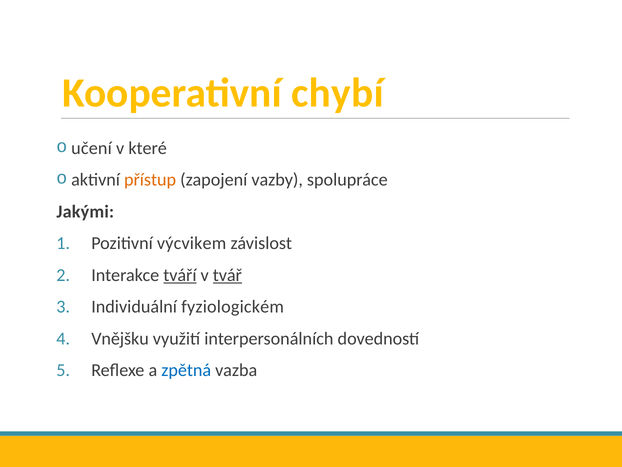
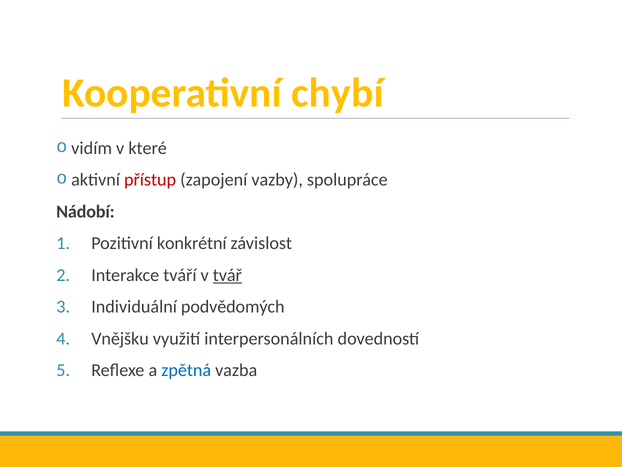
učení: učení -> vidím
přístup colour: orange -> red
Jakými: Jakými -> Nádobí
výcvikem: výcvikem -> konkrétní
tváří underline: present -> none
fyziologickém: fyziologickém -> podvědomých
